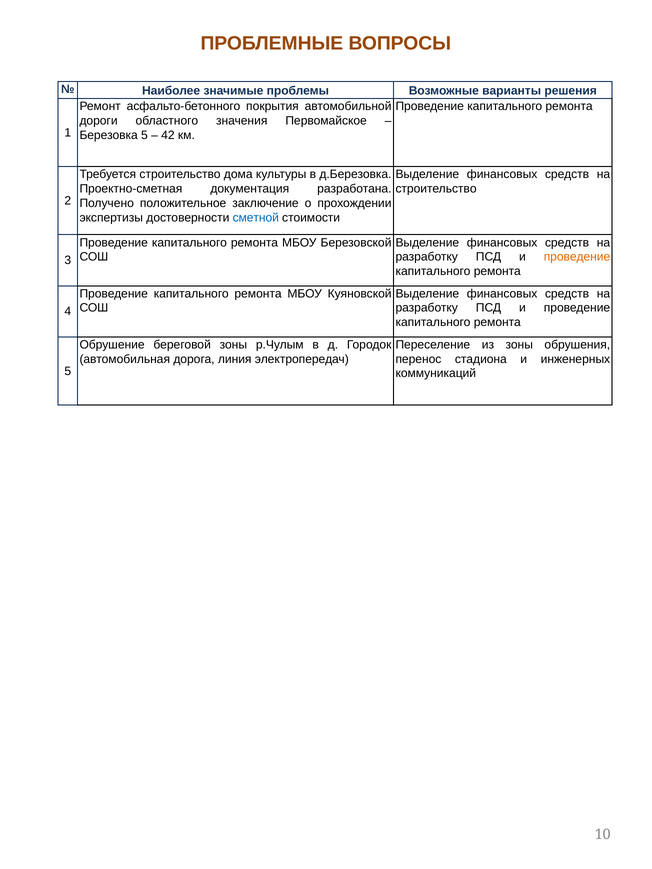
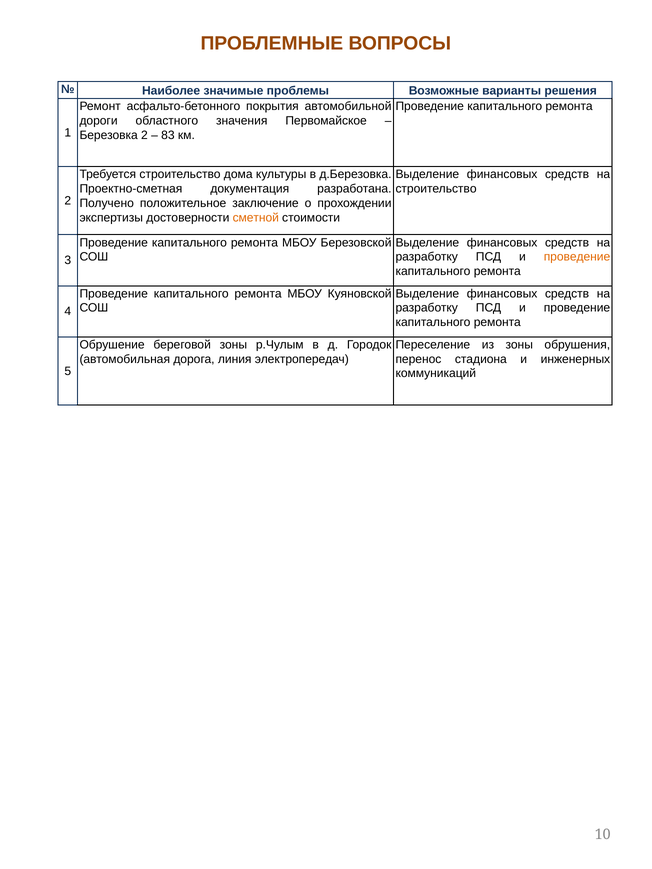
Березовка 5: 5 -> 2
42: 42 -> 83
сметной colour: blue -> orange
